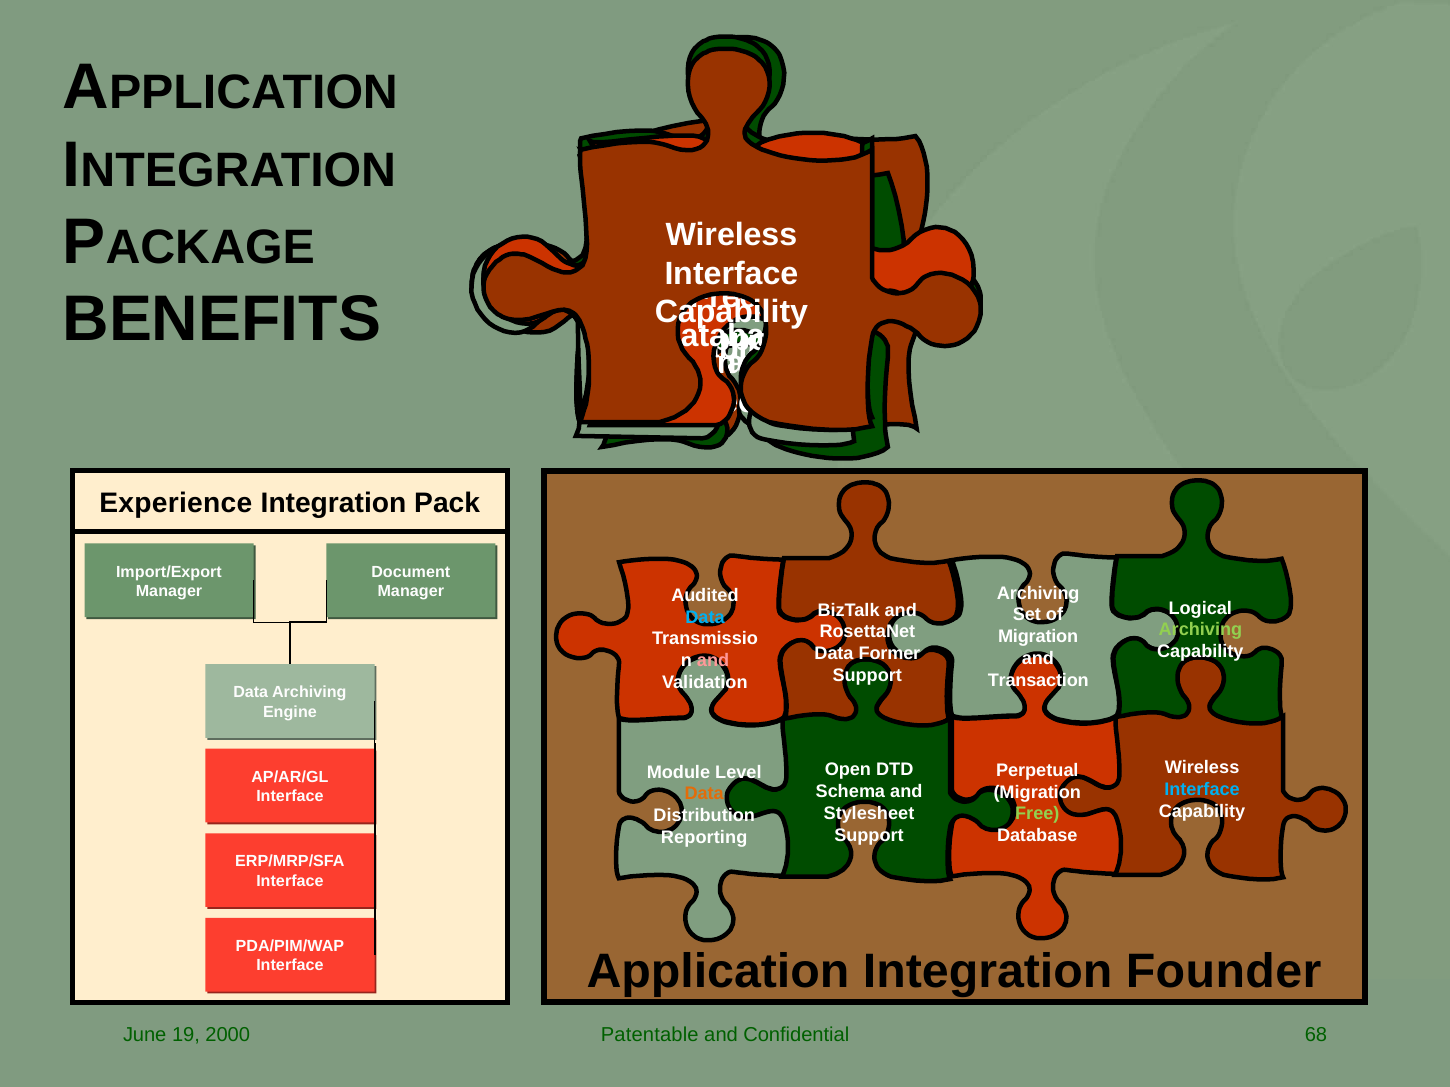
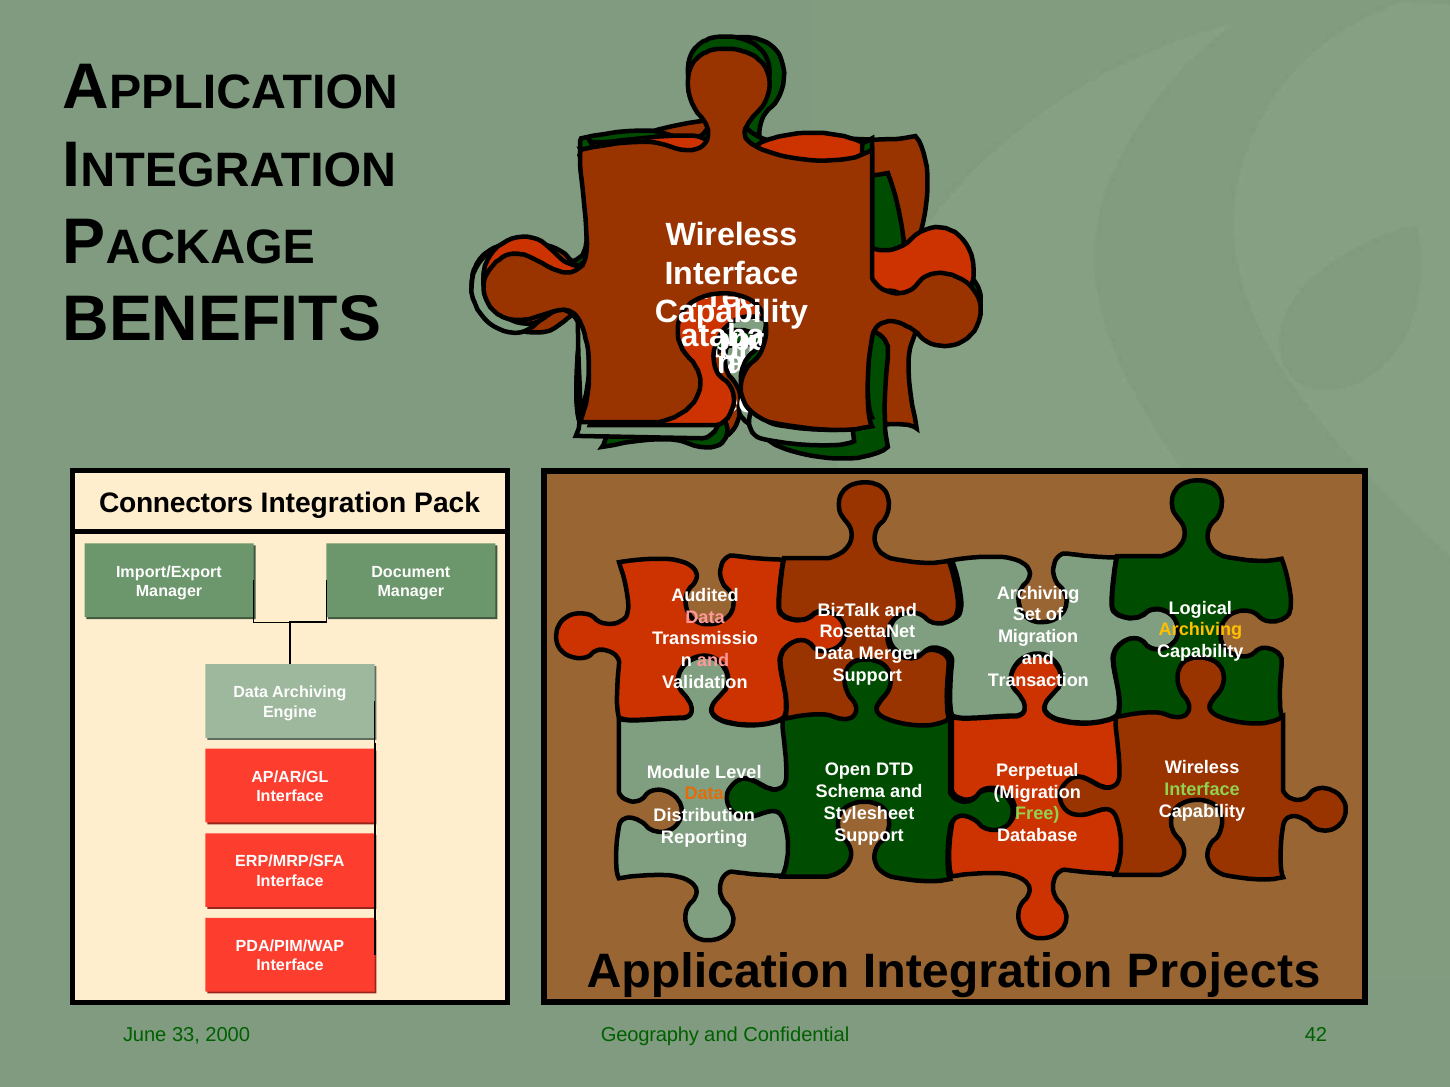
Experience at (176, 503): Experience -> Connectors
Data at (705, 617) colour: light blue -> pink
Archiving at (1200, 630) colour: light green -> yellow
Former: Former -> Merger
Interface at (1202, 790) colour: light blue -> light green
Founder: Founder -> Projects
19: 19 -> 33
Patentable: Patentable -> Geography
68: 68 -> 42
